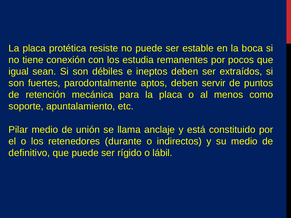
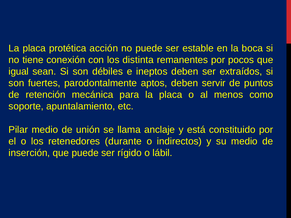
resiste: resiste -> acción
estudia: estudia -> distinta
definitivo: definitivo -> inserción
